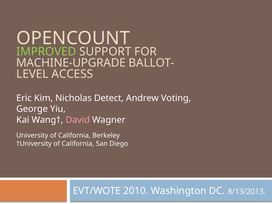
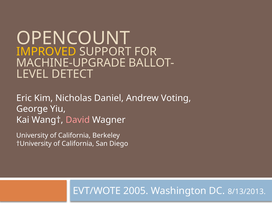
IMPROVED colour: light green -> yellow
ACCESS: ACCESS -> DETECT
Detect: Detect -> Daniel
2010: 2010 -> 2005
